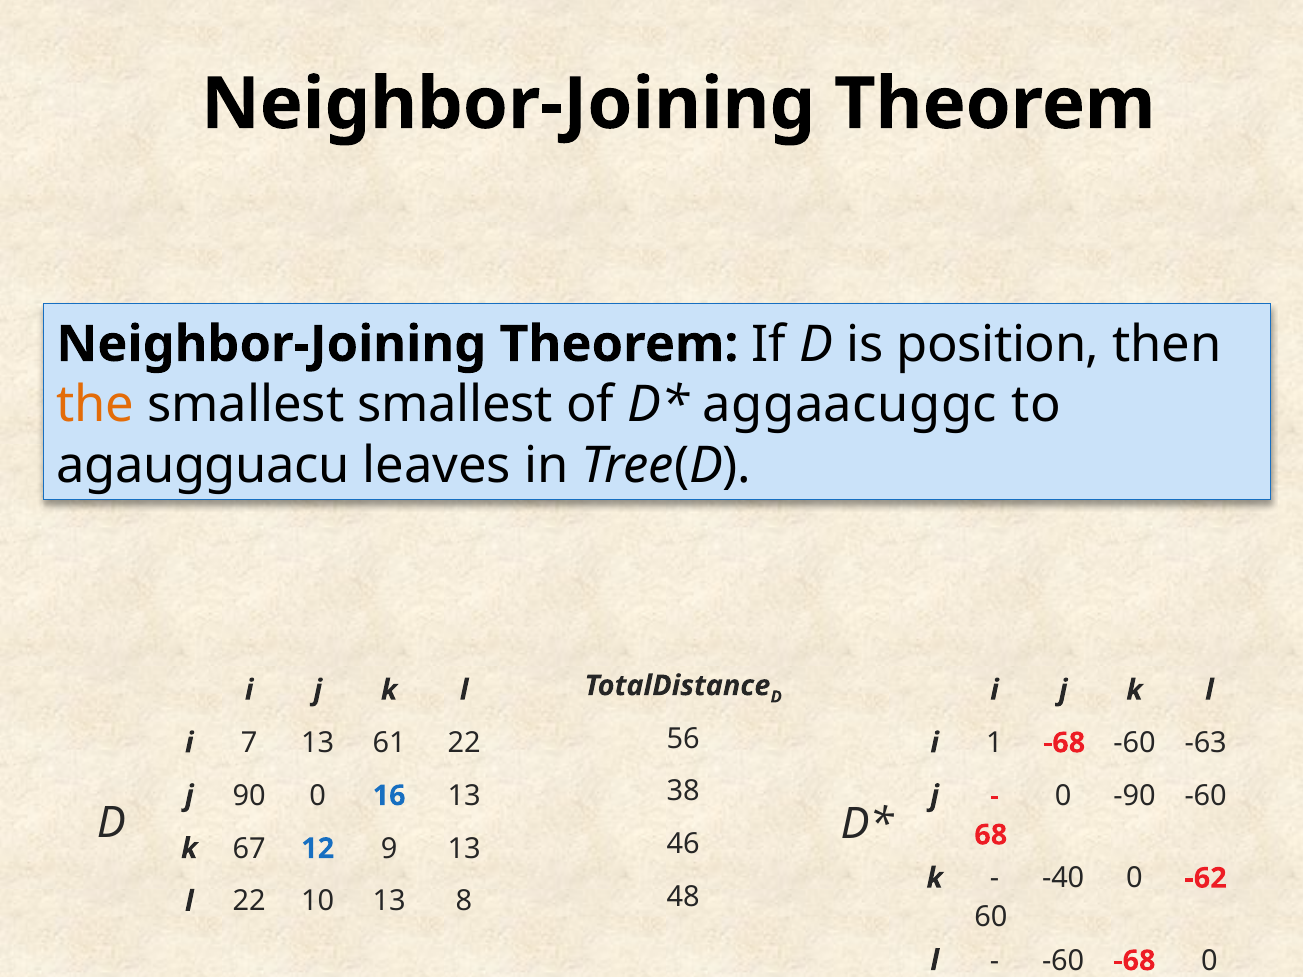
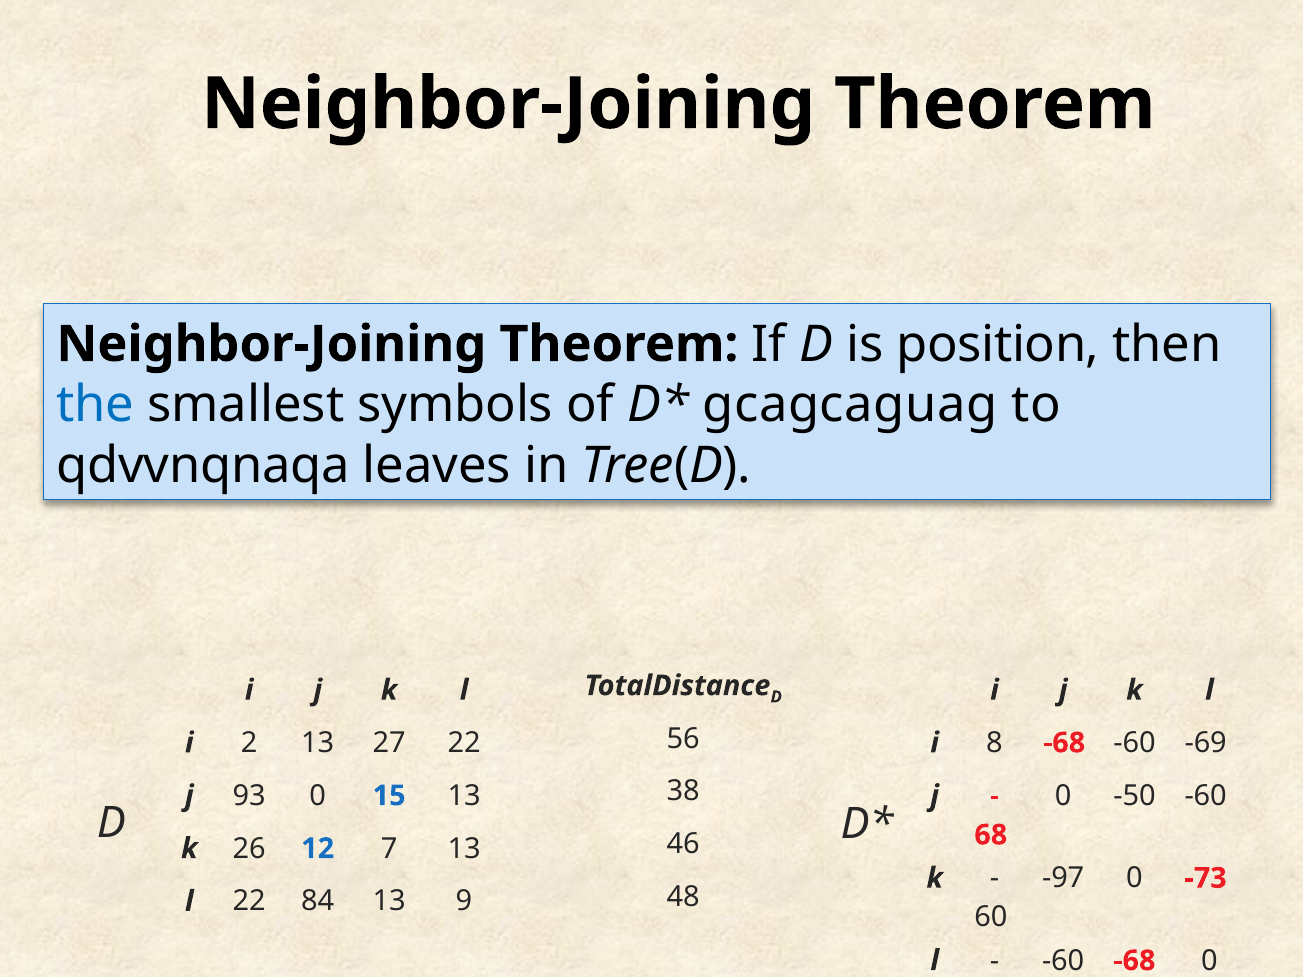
the colour: orange -> blue
smallest smallest: smallest -> symbols
aggaacuggc: aggaacuggc -> gcagcaguag
agaugguacu: agaugguacu -> qdvvnqnaqa
7: 7 -> 2
61: 61 -> 27
1: 1 -> 8
-63: -63 -> -69
-90: -90 -> -50
90: 90 -> 93
16: 16 -> 15
67: 67 -> 26
9: 9 -> 7
-40: -40 -> -97
-62: -62 -> -73
10: 10 -> 84
8: 8 -> 9
